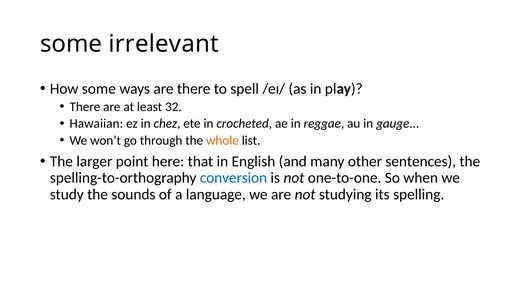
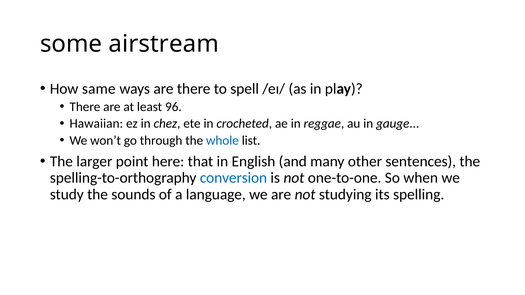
irrelevant: irrelevant -> airstream
How some: some -> same
32: 32 -> 96
whole colour: orange -> blue
